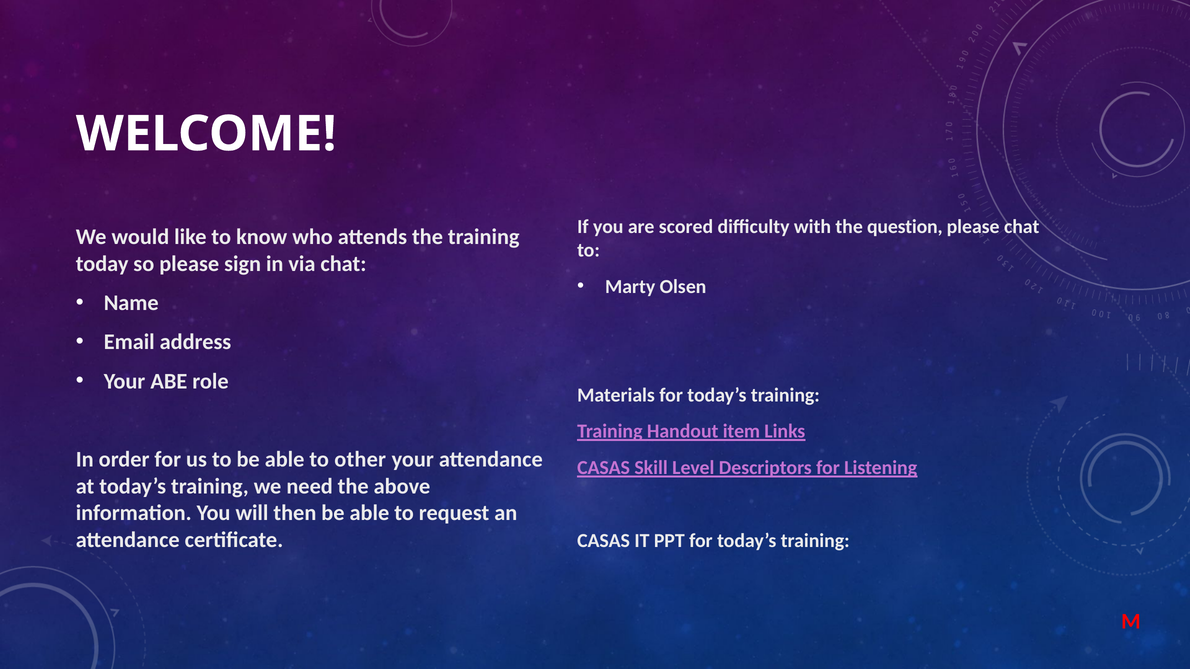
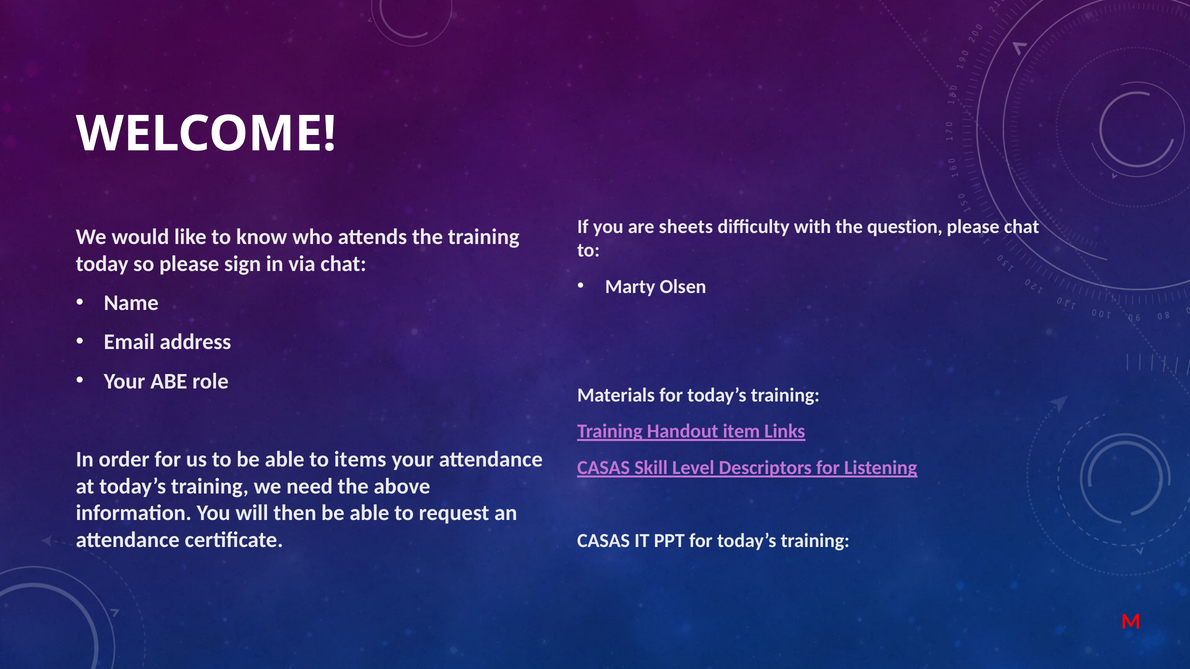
scored: scored -> sheets
other: other -> items
